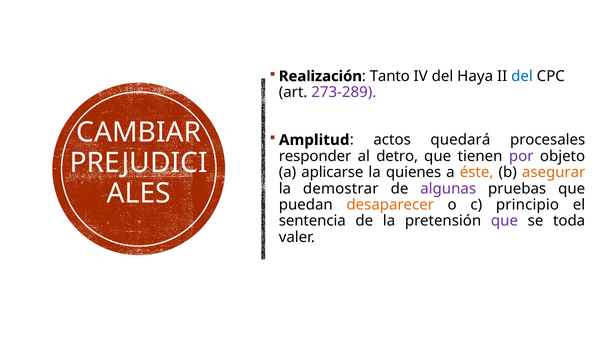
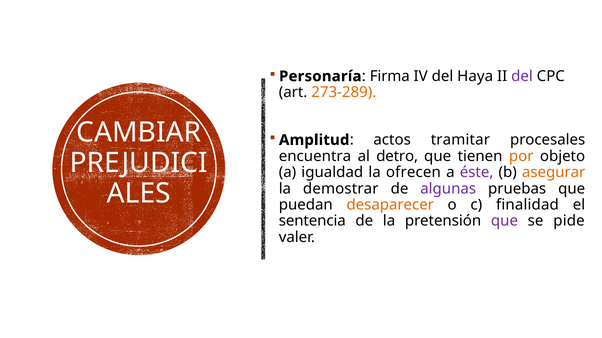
Realización: Realización -> Personaría
Tanto: Tanto -> Firma
del at (522, 76) colour: blue -> purple
273-289 colour: purple -> orange
quedará: quedará -> tramitar
responder: responder -> encuentra
por colour: purple -> orange
aplicarse: aplicarse -> igualdad
quienes: quienes -> ofrecen
éste colour: orange -> purple
principio: principio -> finalidad
toda: toda -> pide
